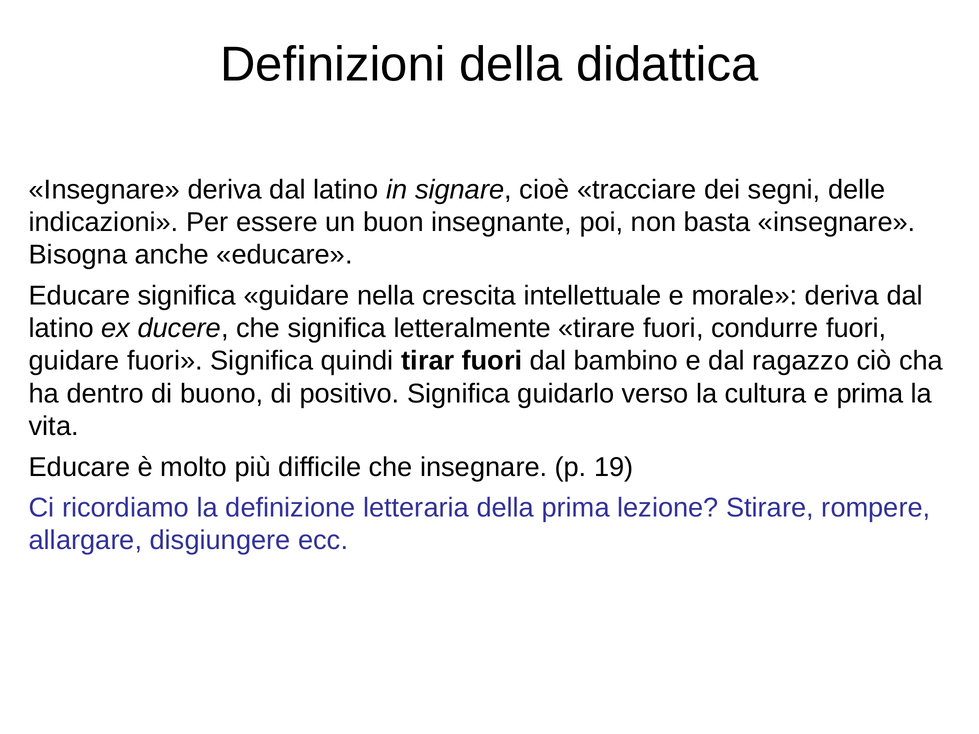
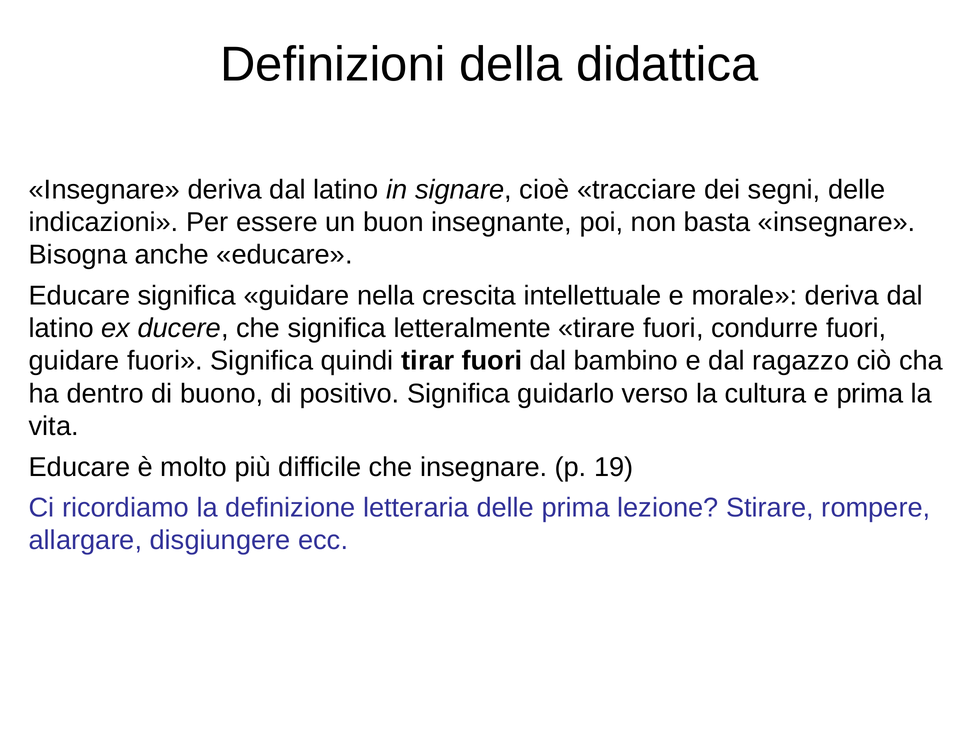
letteraria della: della -> delle
